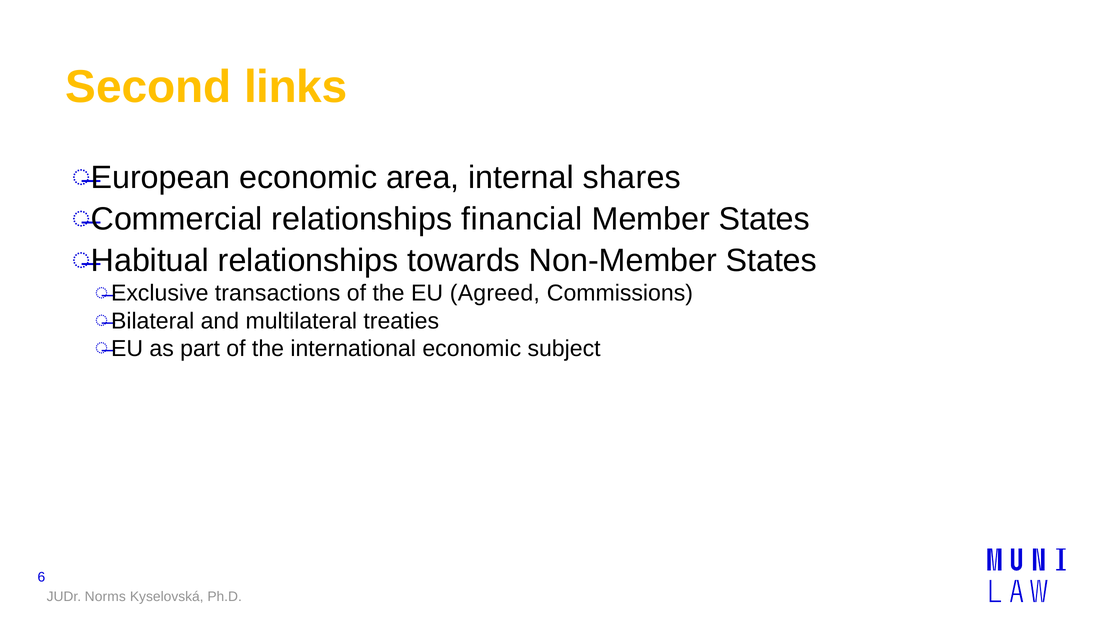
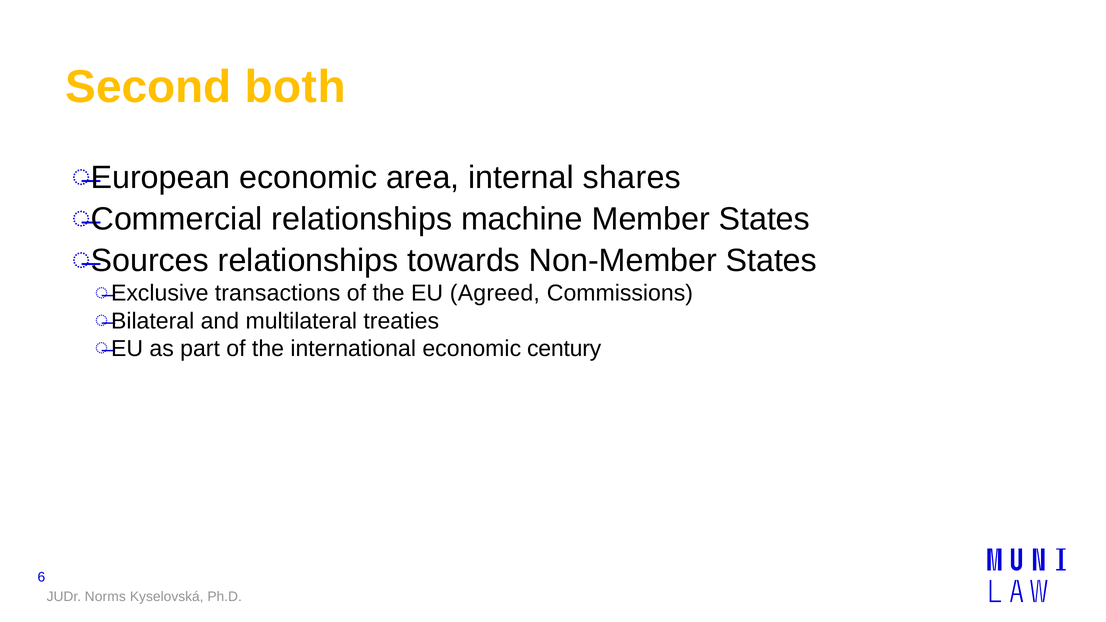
links: links -> both
financial: financial -> machine
Habitual: Habitual -> Sources
subject: subject -> century
